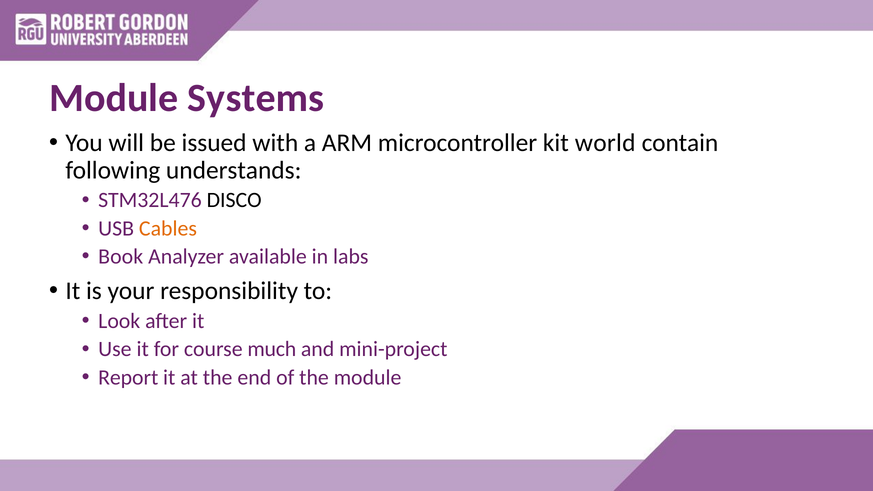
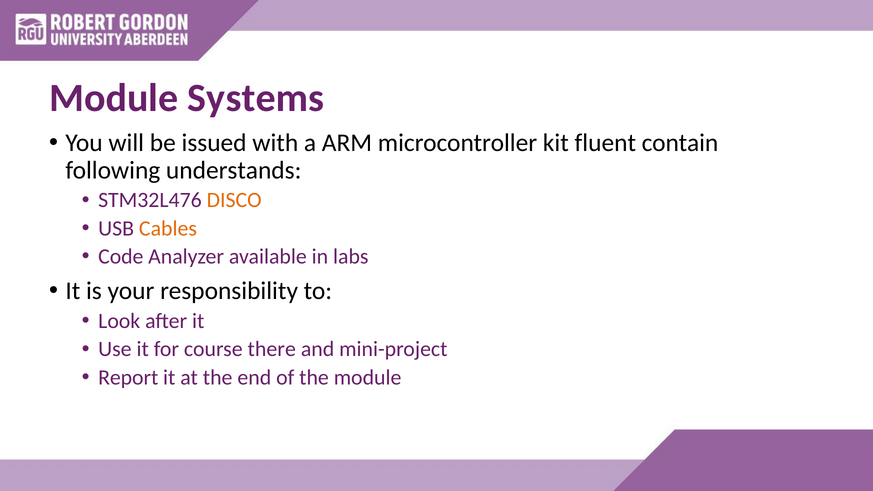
world: world -> fluent
DISCO colour: black -> orange
Book: Book -> Code
much: much -> there
